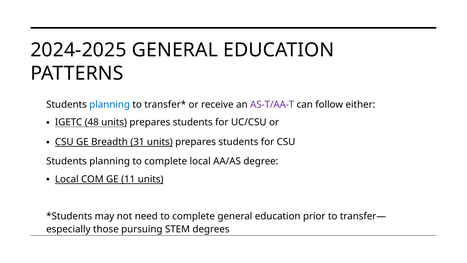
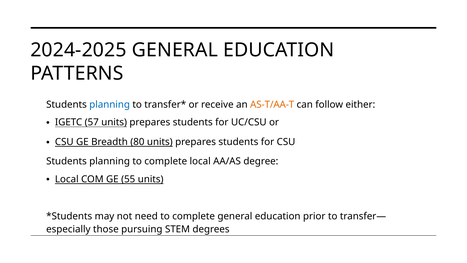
AS-T/AA-T colour: purple -> orange
48: 48 -> 57
31: 31 -> 80
11: 11 -> 55
